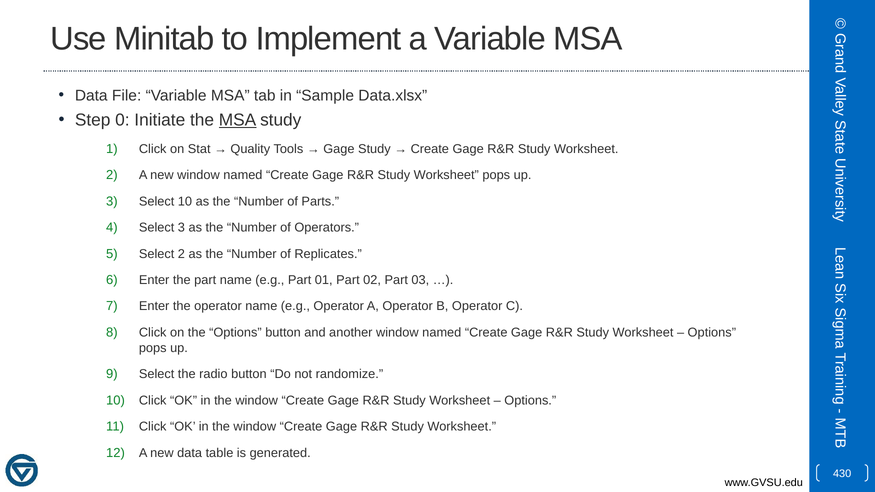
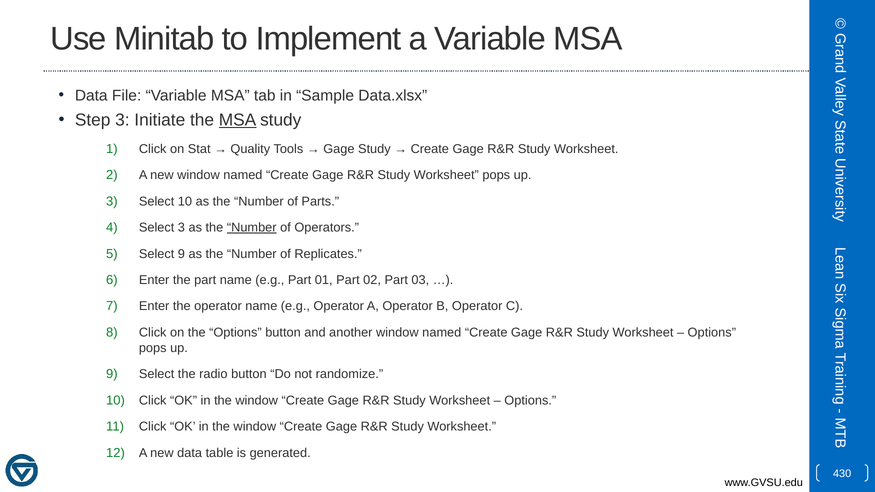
Step 0: 0 -> 3
Number at (252, 228) underline: none -> present
Select 2: 2 -> 9
